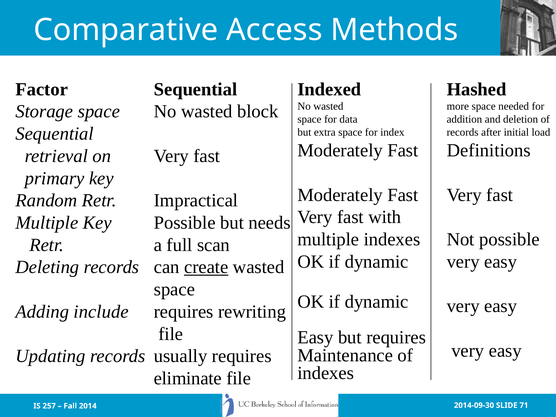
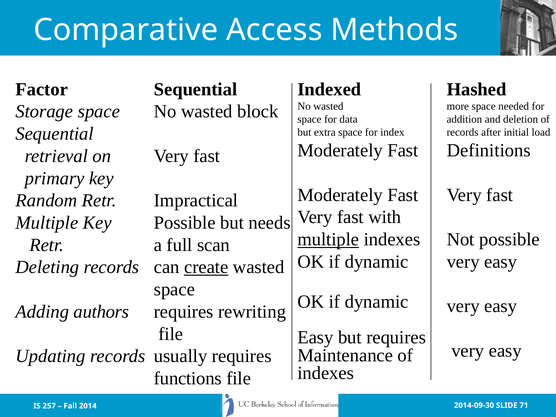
multiple at (328, 239) underline: none -> present
include: include -> authors
eliminate: eliminate -> functions
